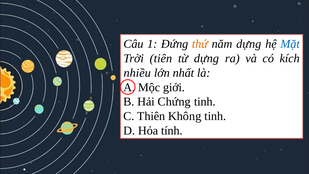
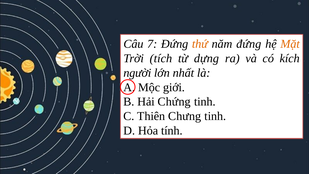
1: 1 -> 7
năm dựng: dựng -> đứng
Mặt colour: blue -> orange
tiên: tiên -> tích
nhiều: nhiều -> người
Không: Không -> Chưng
